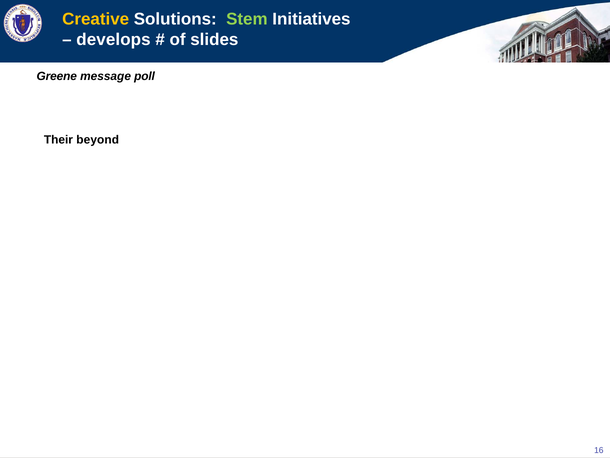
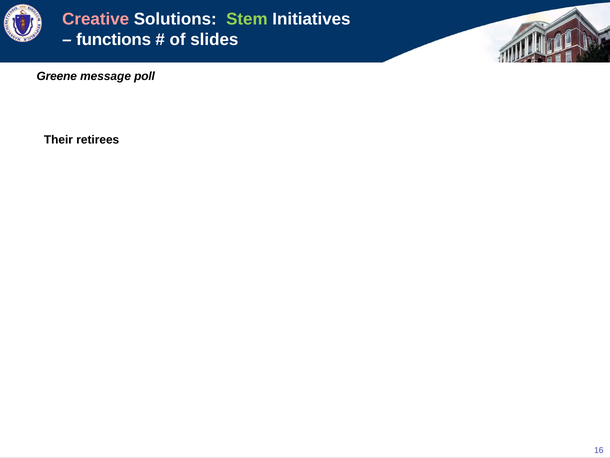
Creative colour: yellow -> pink
develops: develops -> functions
beyond: beyond -> retirees
